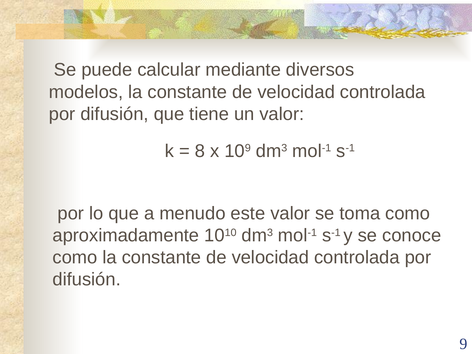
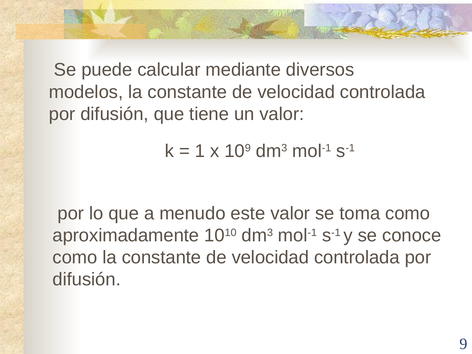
8: 8 -> 1
